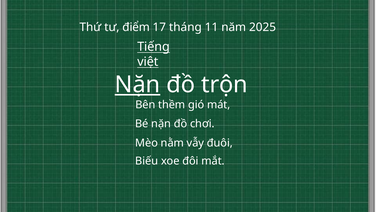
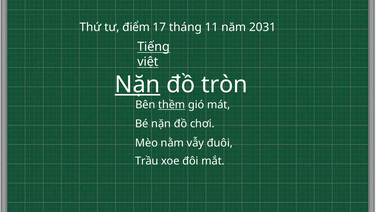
2025: 2025 -> 2031
trộn: trộn -> tròn
thềm underline: none -> present
Biếu: Biếu -> Trầu
